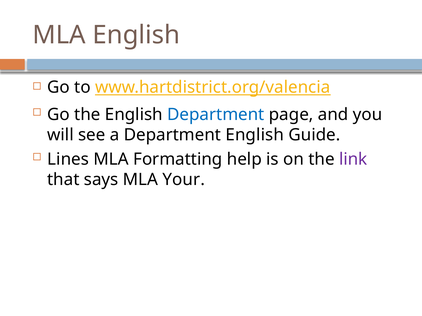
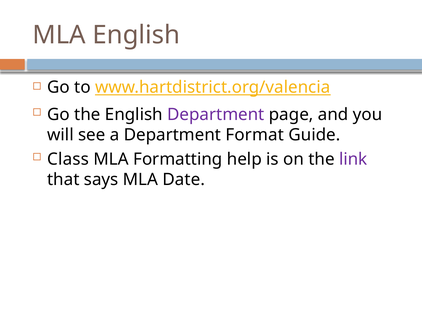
Department at (216, 115) colour: blue -> purple
Department English: English -> Format
Lines: Lines -> Class
Your: Your -> Date
